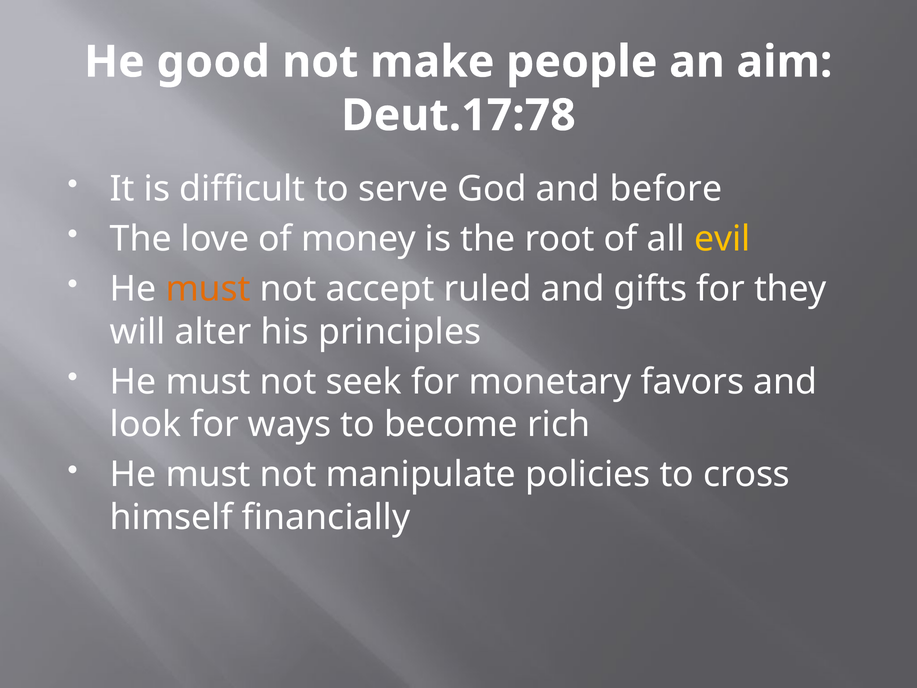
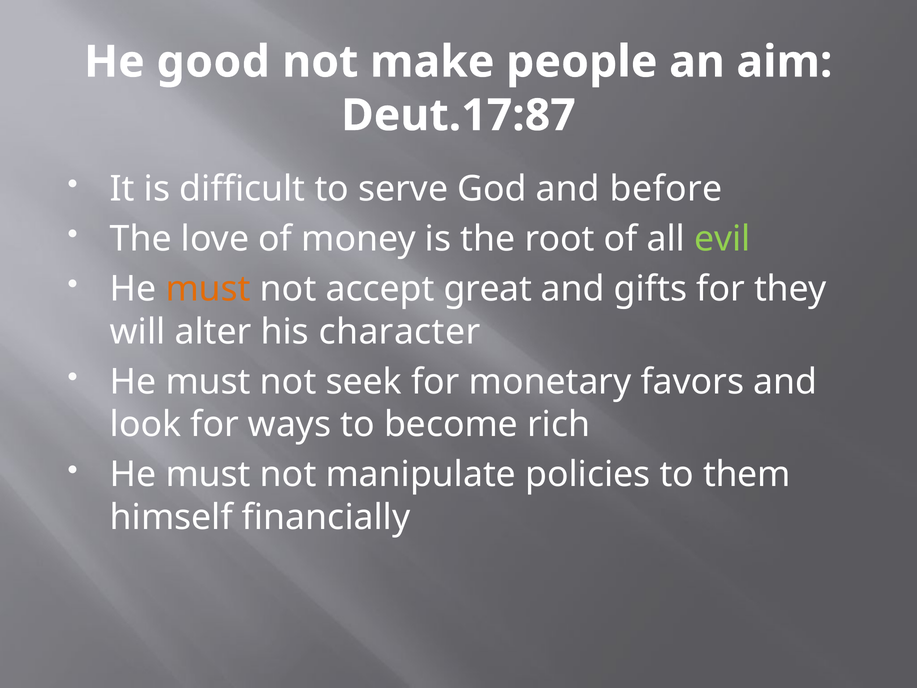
Deut.17:78: Deut.17:78 -> Deut.17:87
evil colour: yellow -> light green
ruled: ruled -> great
principles: principles -> character
cross: cross -> them
